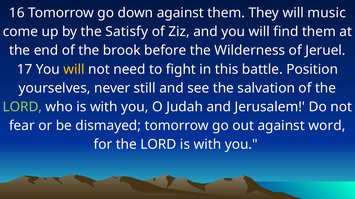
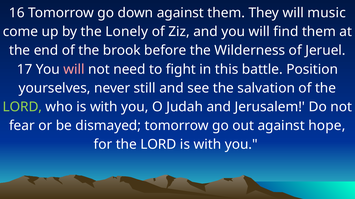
Satisfy: Satisfy -> Lonely
will at (74, 70) colour: yellow -> pink
word: word -> hope
